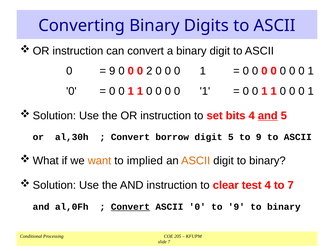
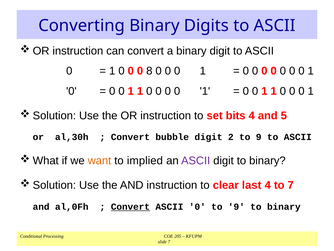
9 at (112, 71): 9 -> 1
2: 2 -> 8
and at (268, 115) underline: present -> none
borrow: borrow -> bubble
digit 5: 5 -> 2
ASCII at (196, 160) colour: orange -> purple
test: test -> last
